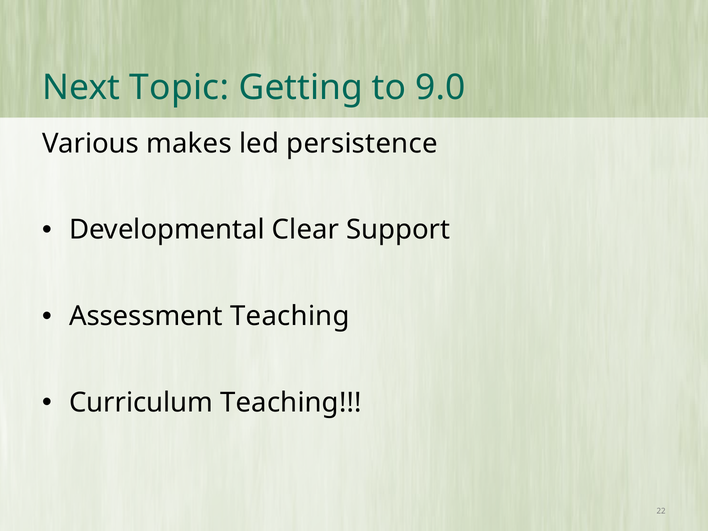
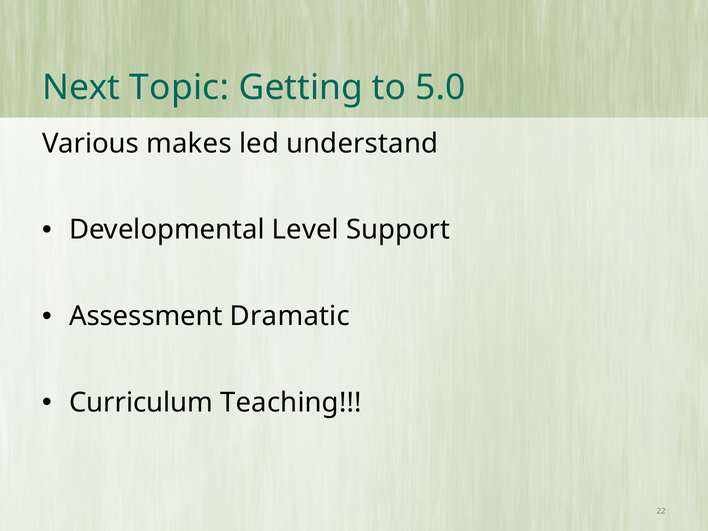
9.0: 9.0 -> 5.0
persistence: persistence -> understand
Clear: Clear -> Level
Assessment Teaching: Teaching -> Dramatic
